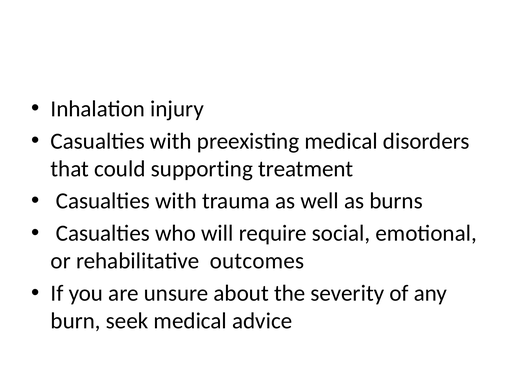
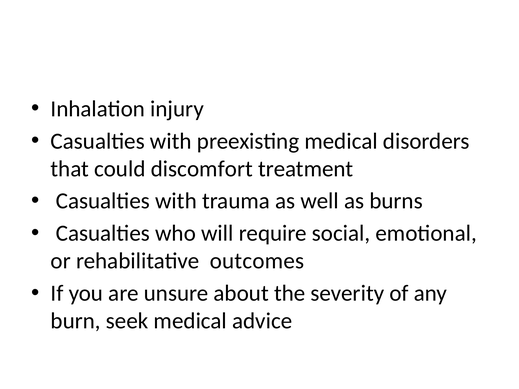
supporting: supporting -> discomfort
